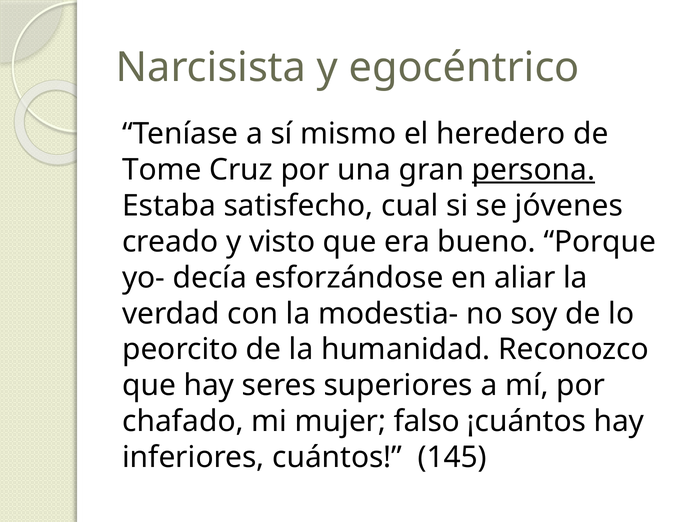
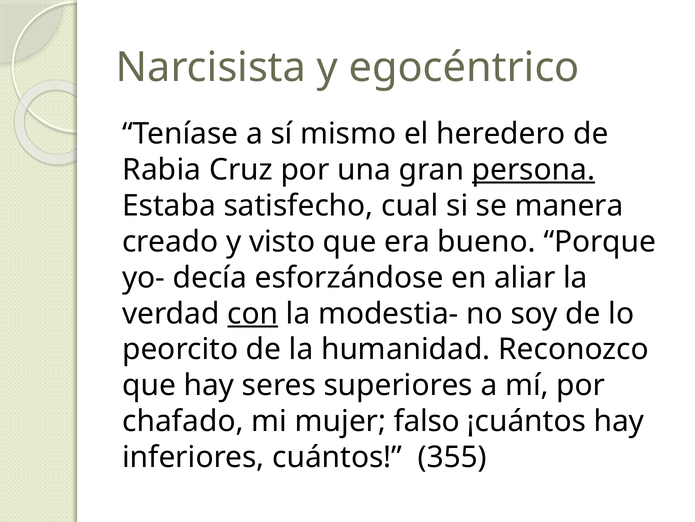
Tome: Tome -> Rabia
jóvenes: jóvenes -> manera
con underline: none -> present
145: 145 -> 355
